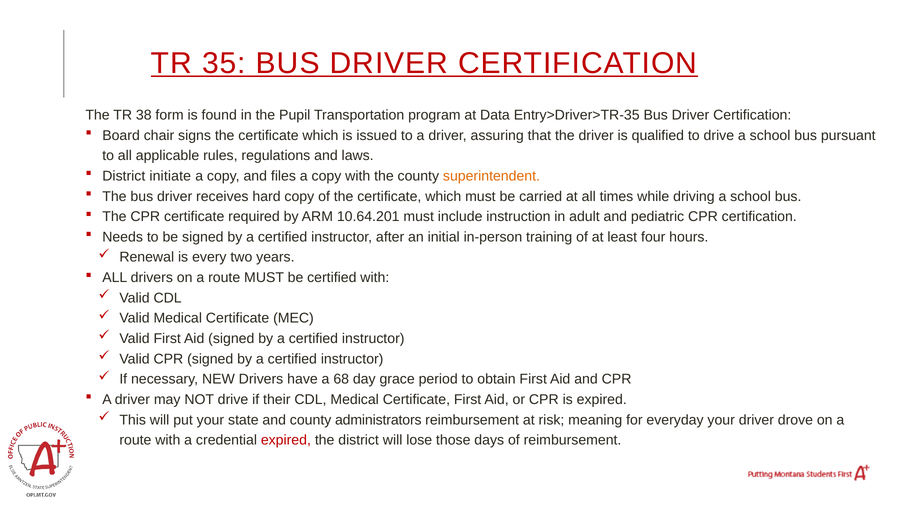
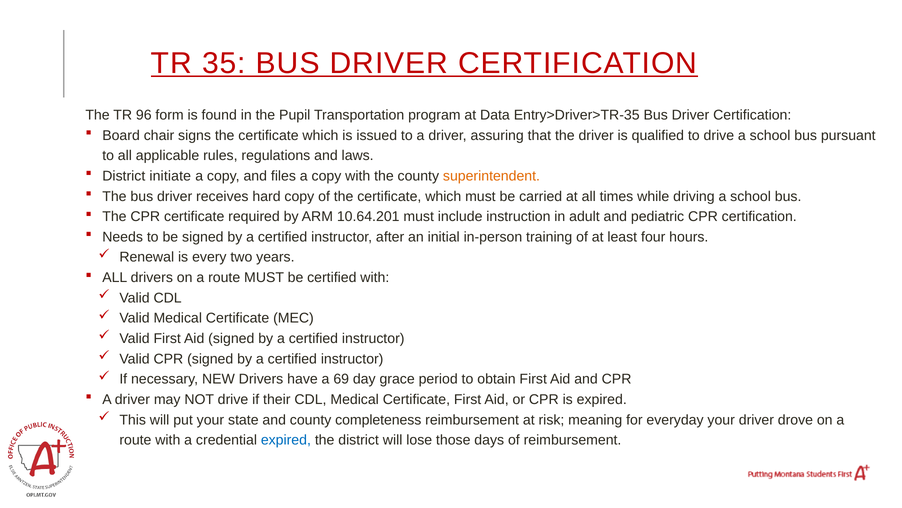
38: 38 -> 96
68: 68 -> 69
administrators: administrators -> completeness
expired at (286, 440) colour: red -> blue
